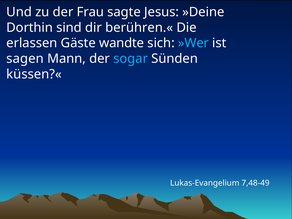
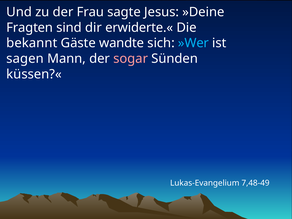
Dorthin: Dorthin -> Fragten
berühren.«: berühren.« -> erwiderte.«
erlassen: erlassen -> bekannt
sogar colour: light blue -> pink
